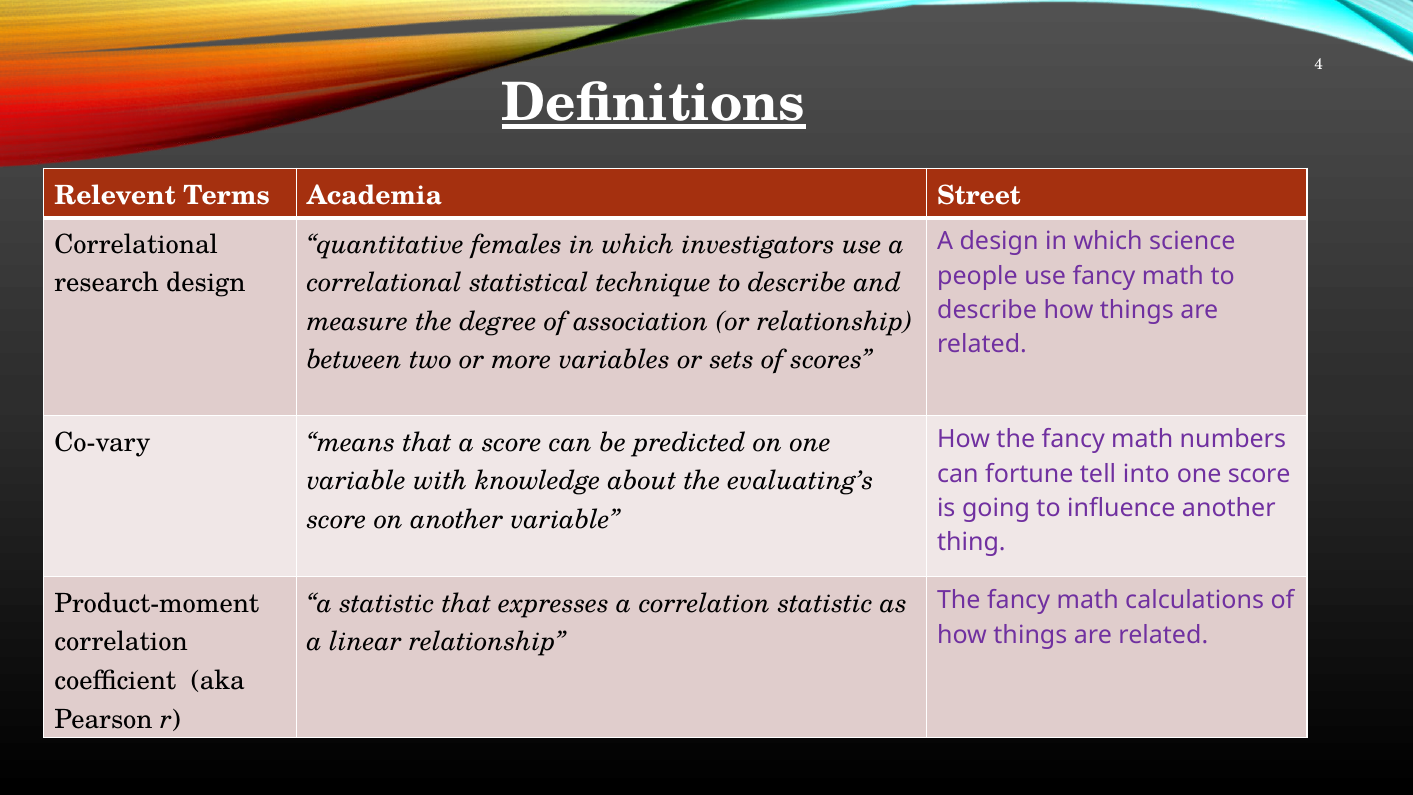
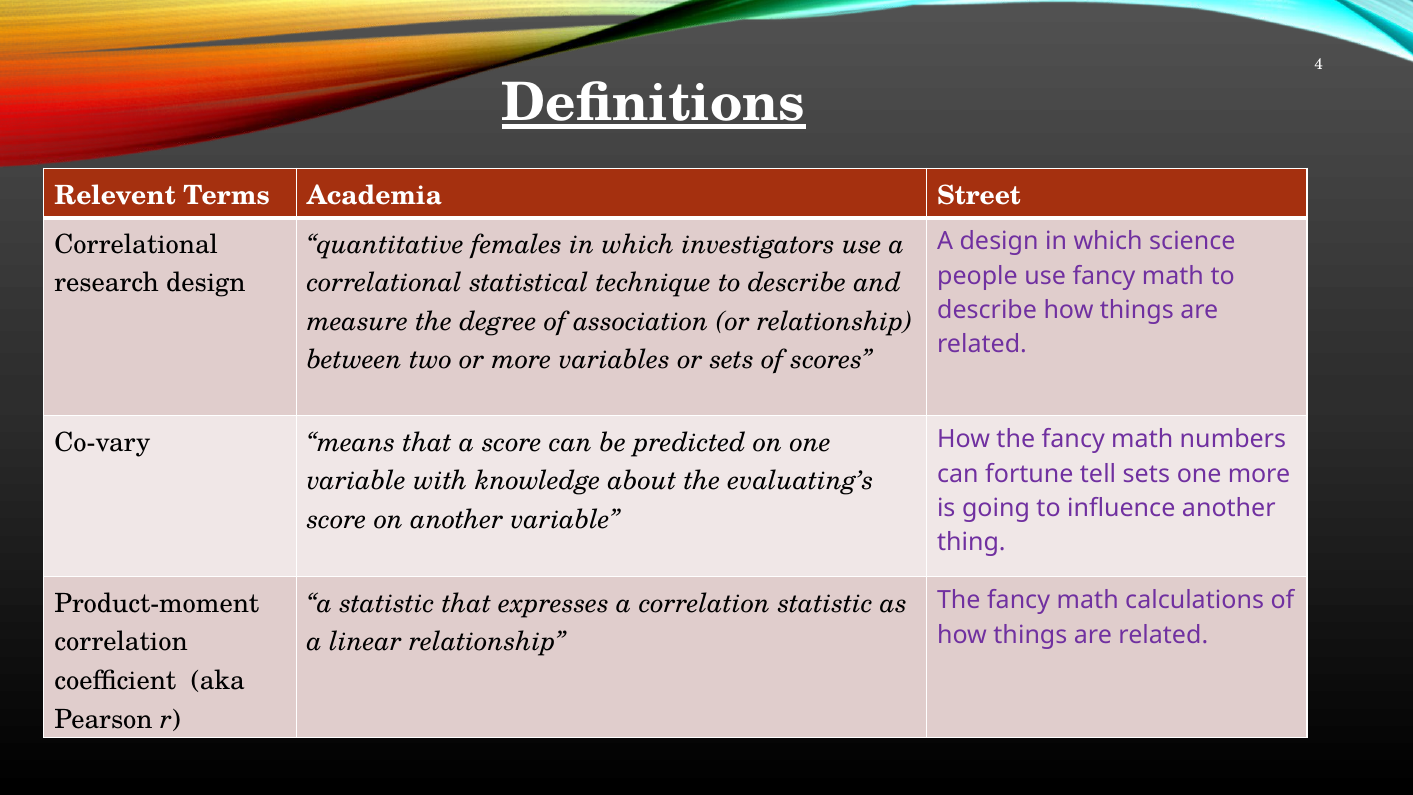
tell into: into -> sets
one score: score -> more
